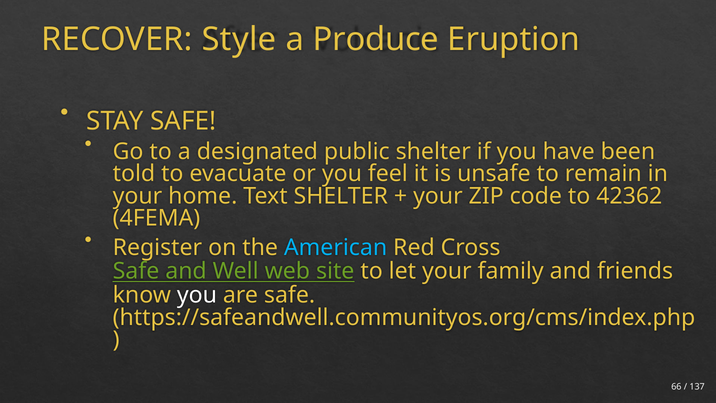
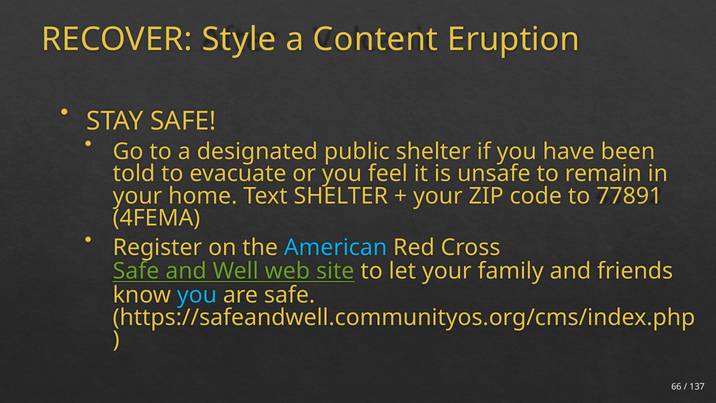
Produce: Produce -> Content
42362: 42362 -> 77891
you at (197, 295) colour: white -> light blue
